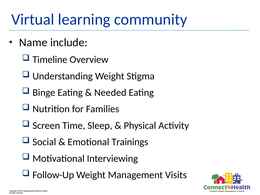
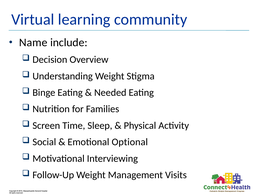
Timeline: Timeline -> Decision
Trainings: Trainings -> Optional
